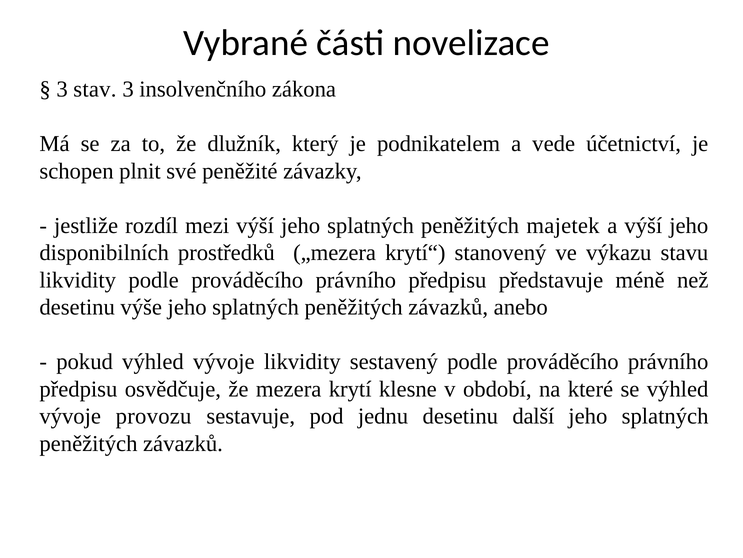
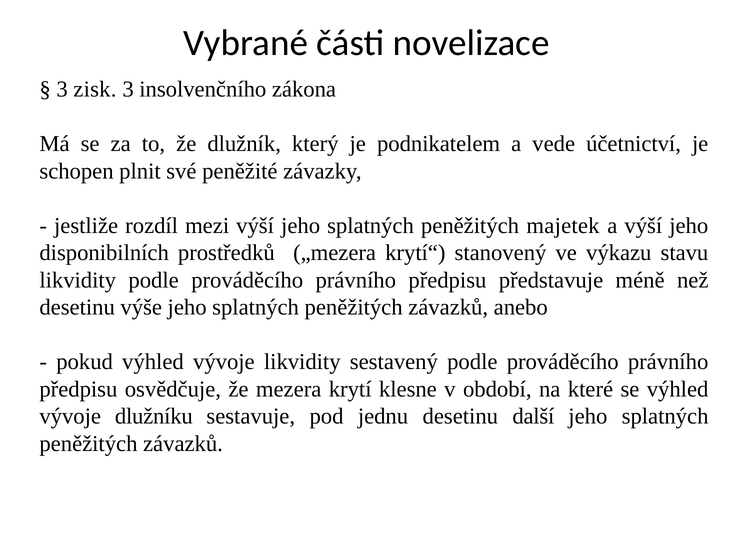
stav: stav -> zisk
provozu: provozu -> dlužníku
